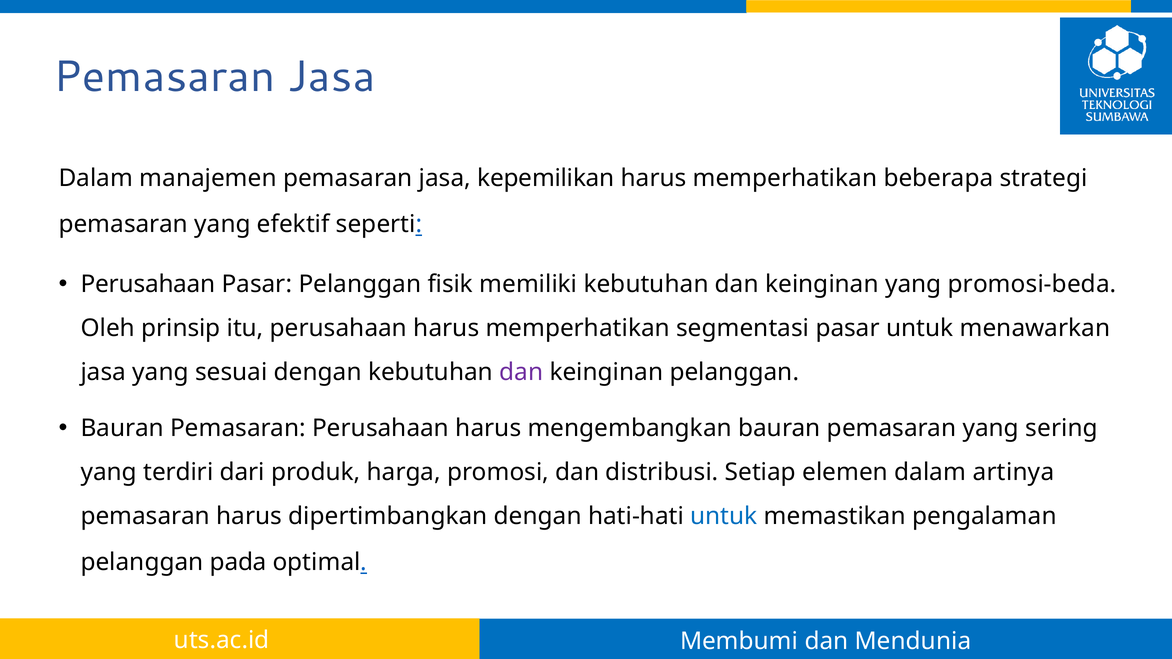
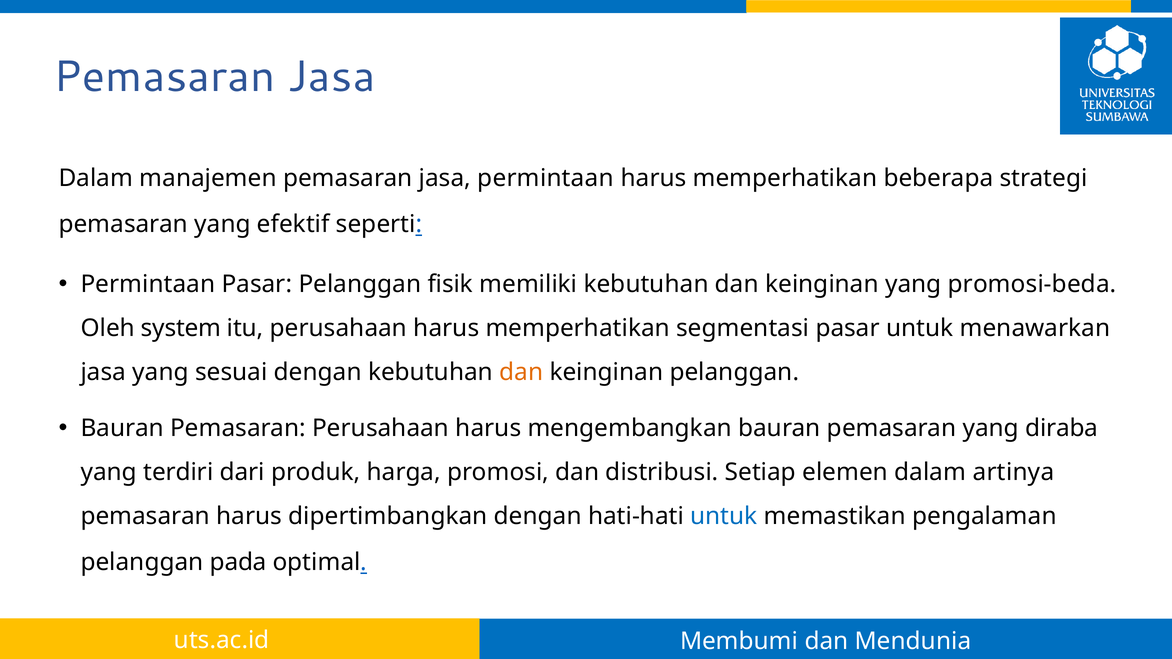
jasa kepemilikan: kepemilikan -> permintaan
Perusahaan at (148, 284): Perusahaan -> Permintaan
prinsip: prinsip -> system
dan at (521, 372) colour: purple -> orange
sering: sering -> diraba
